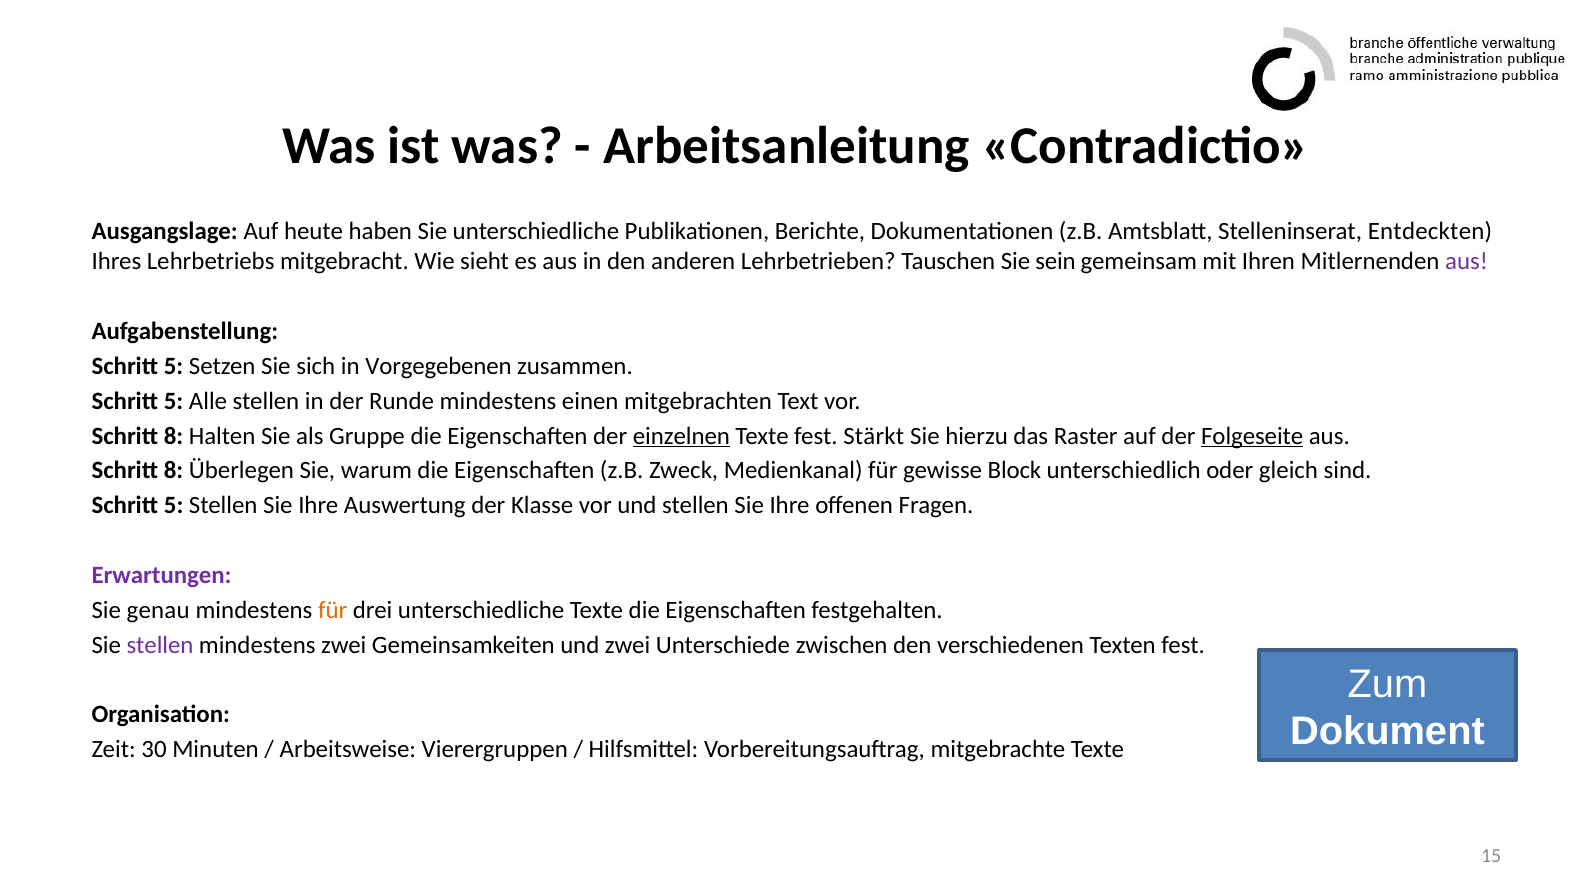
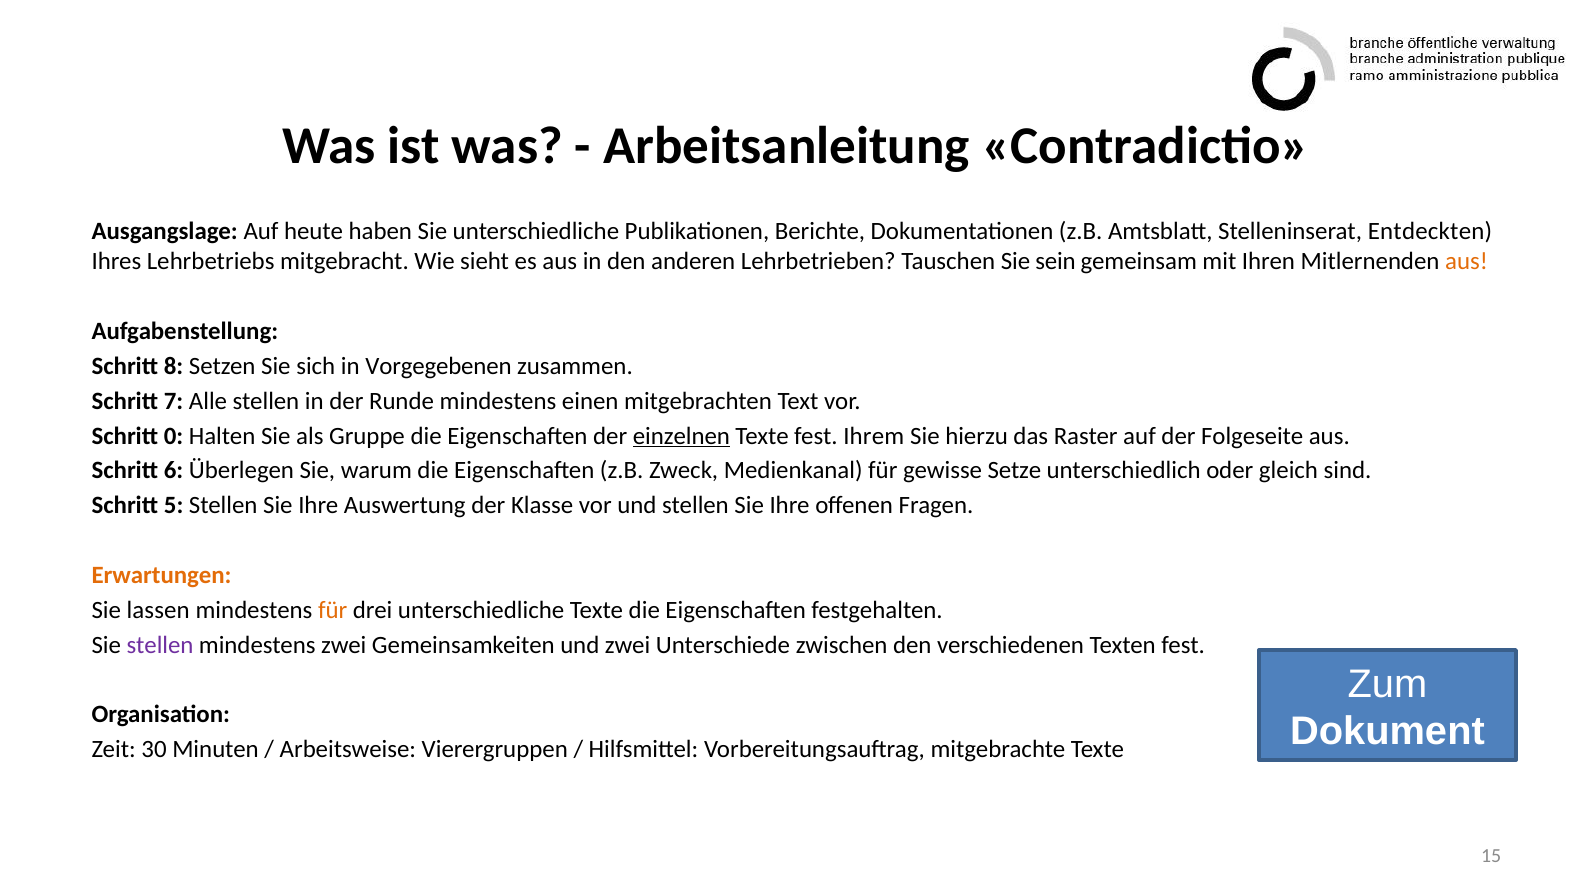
aus at (1467, 262) colour: purple -> orange
5 at (174, 366): 5 -> 8
5 at (174, 401): 5 -> 7
8 at (174, 436): 8 -> 0
Stärkt: Stärkt -> Ihrem
Folgeseite underline: present -> none
8 at (174, 471): 8 -> 6
Block: Block -> Setze
Erwartungen colour: purple -> orange
genau: genau -> lassen
